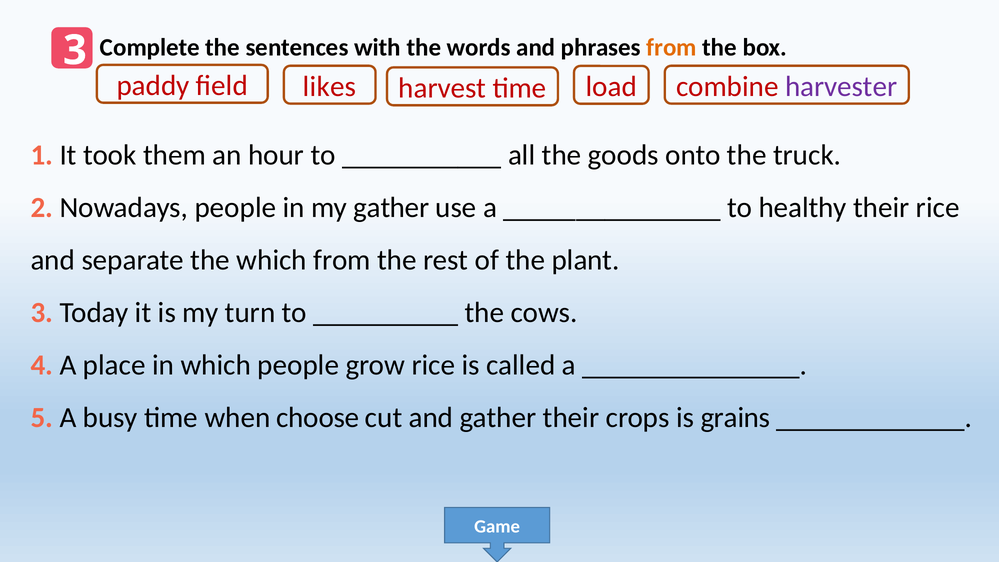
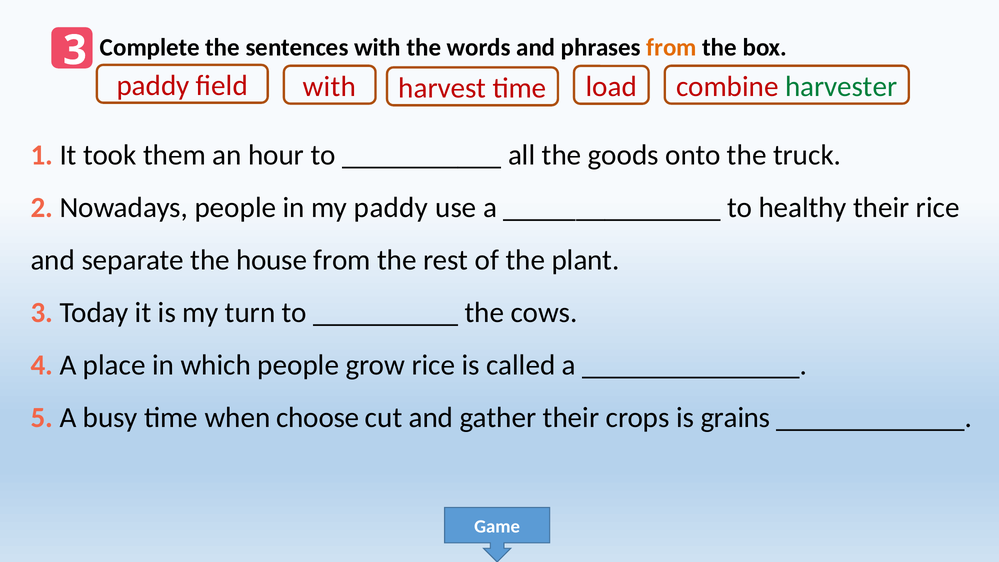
field likes: likes -> with
harvester colour: purple -> green
my gather: gather -> paddy
the which: which -> house
